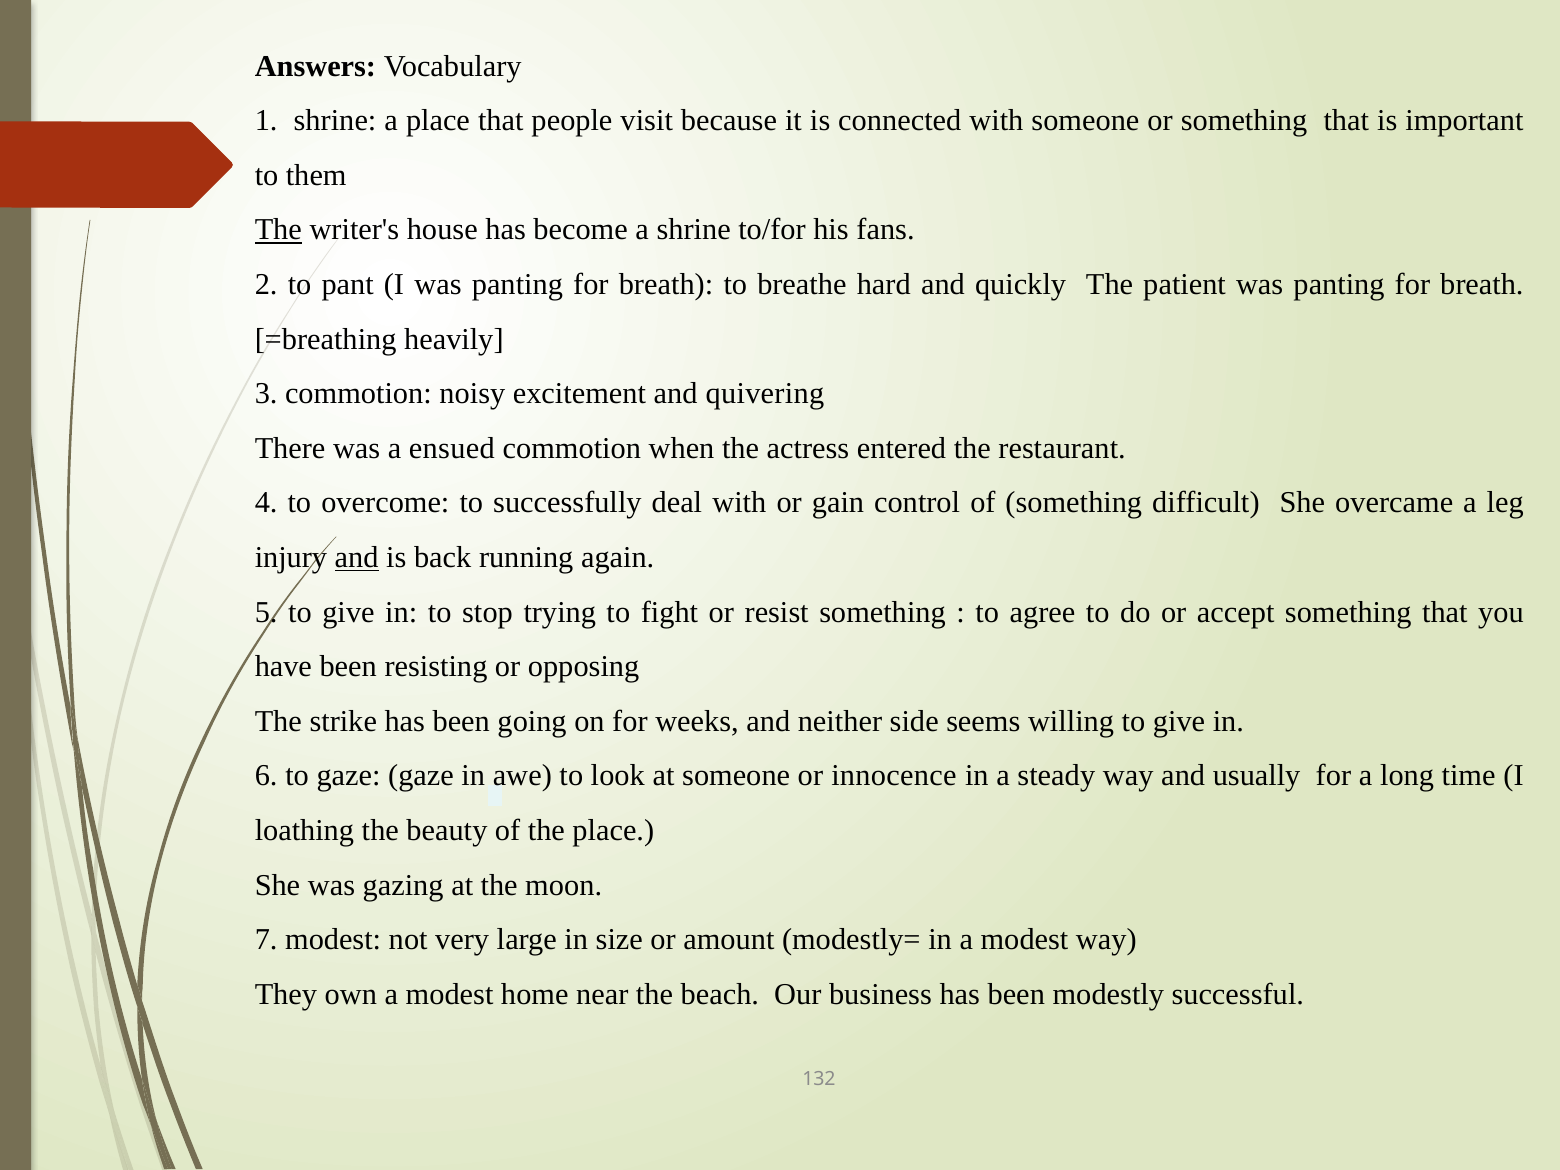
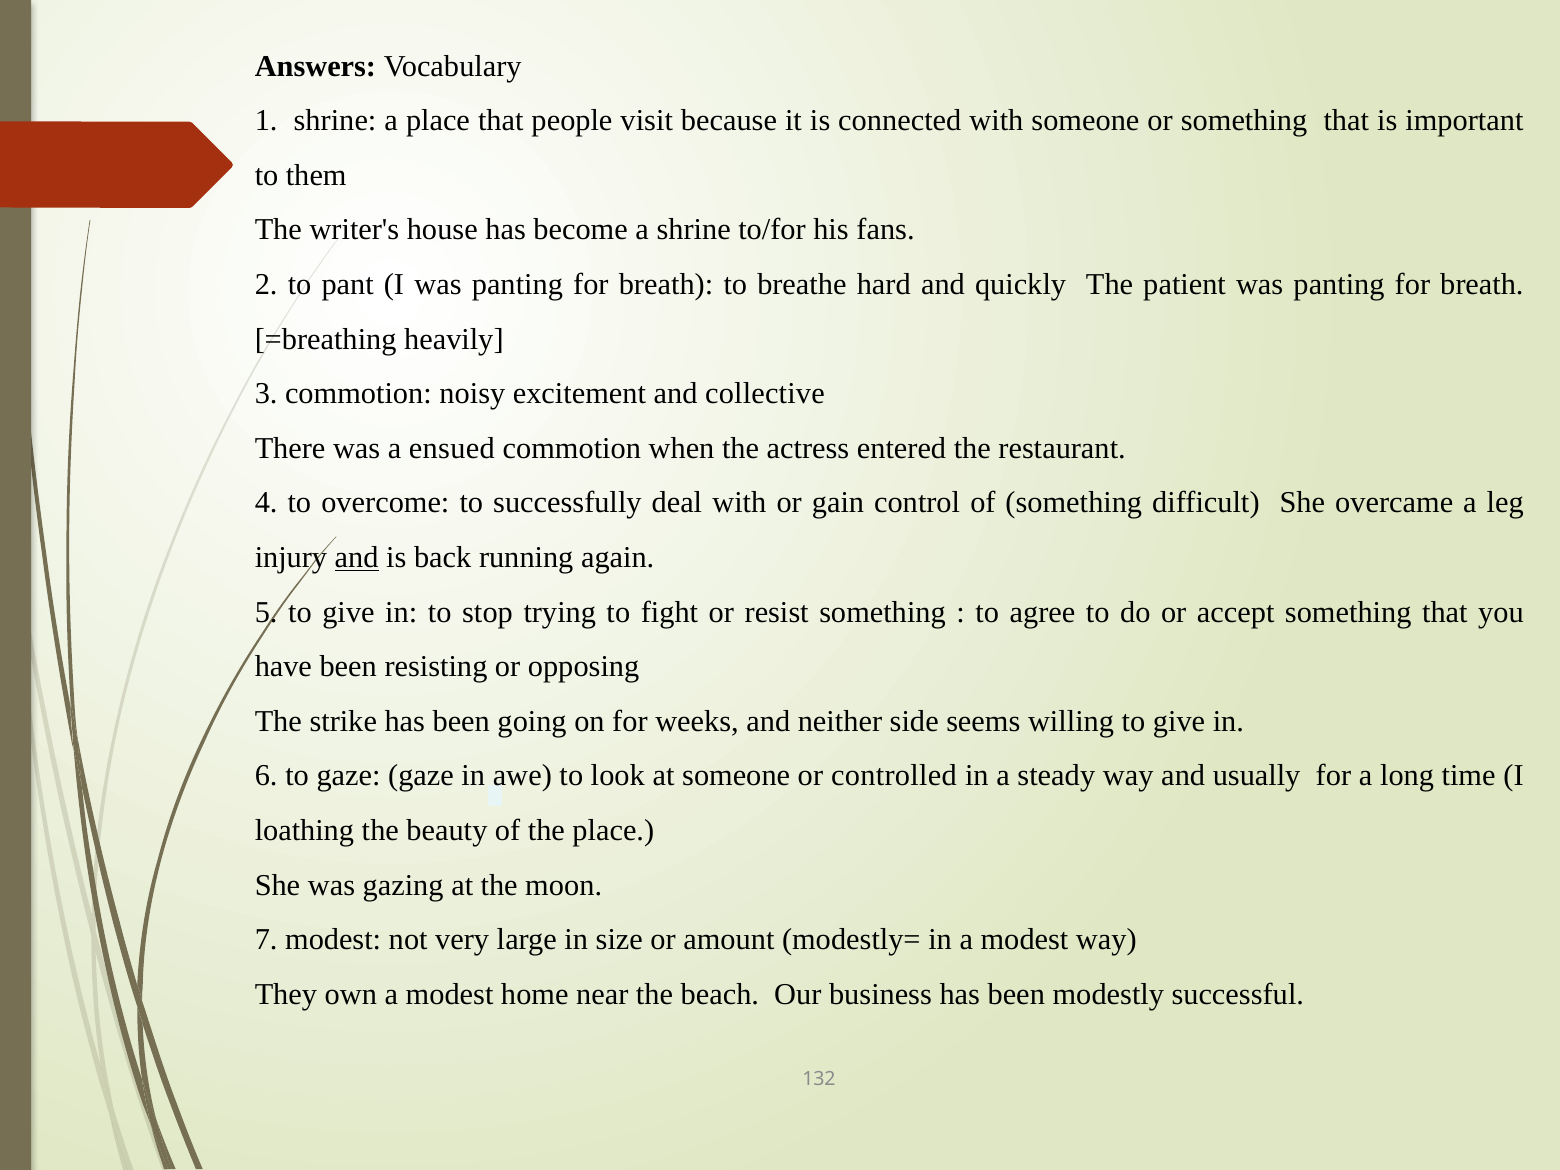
The at (278, 230) underline: present -> none
quivering: quivering -> collective
innocence: innocence -> controlled
